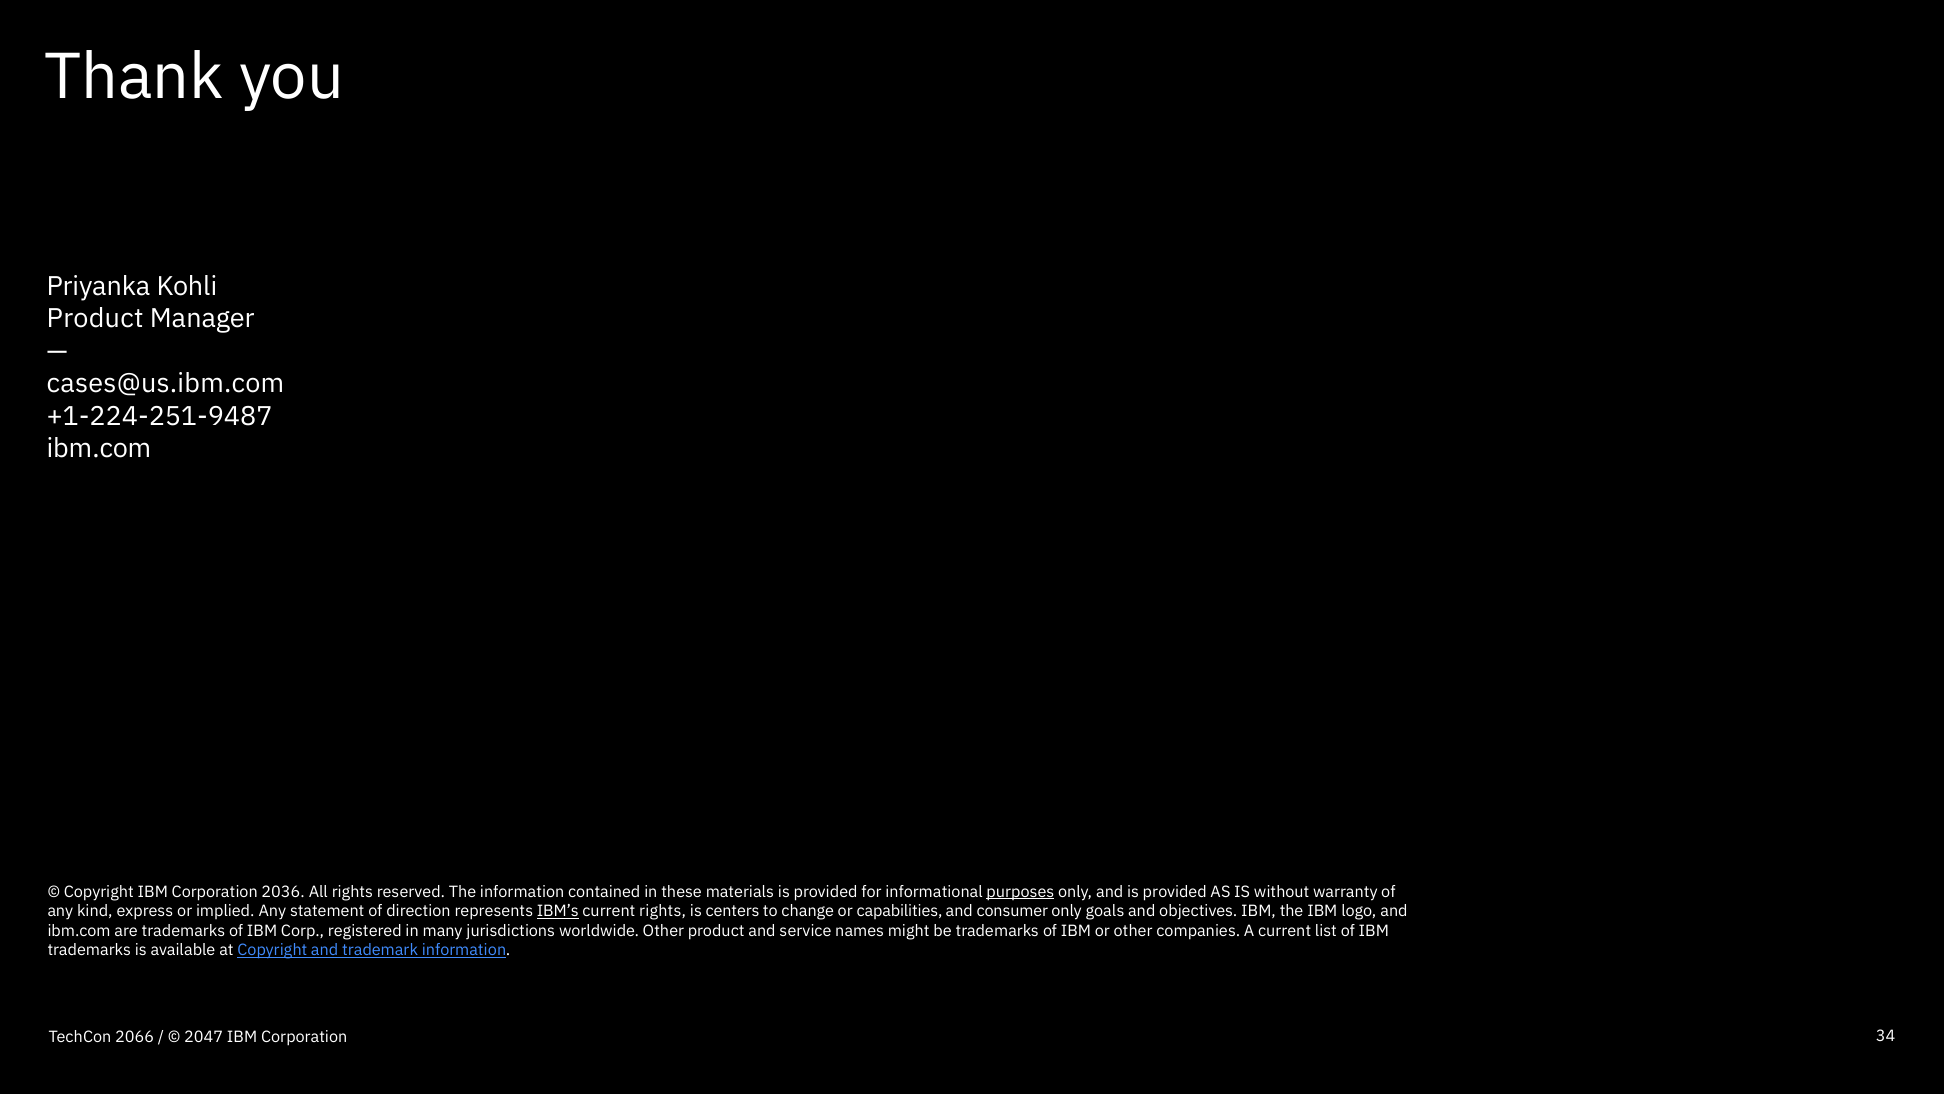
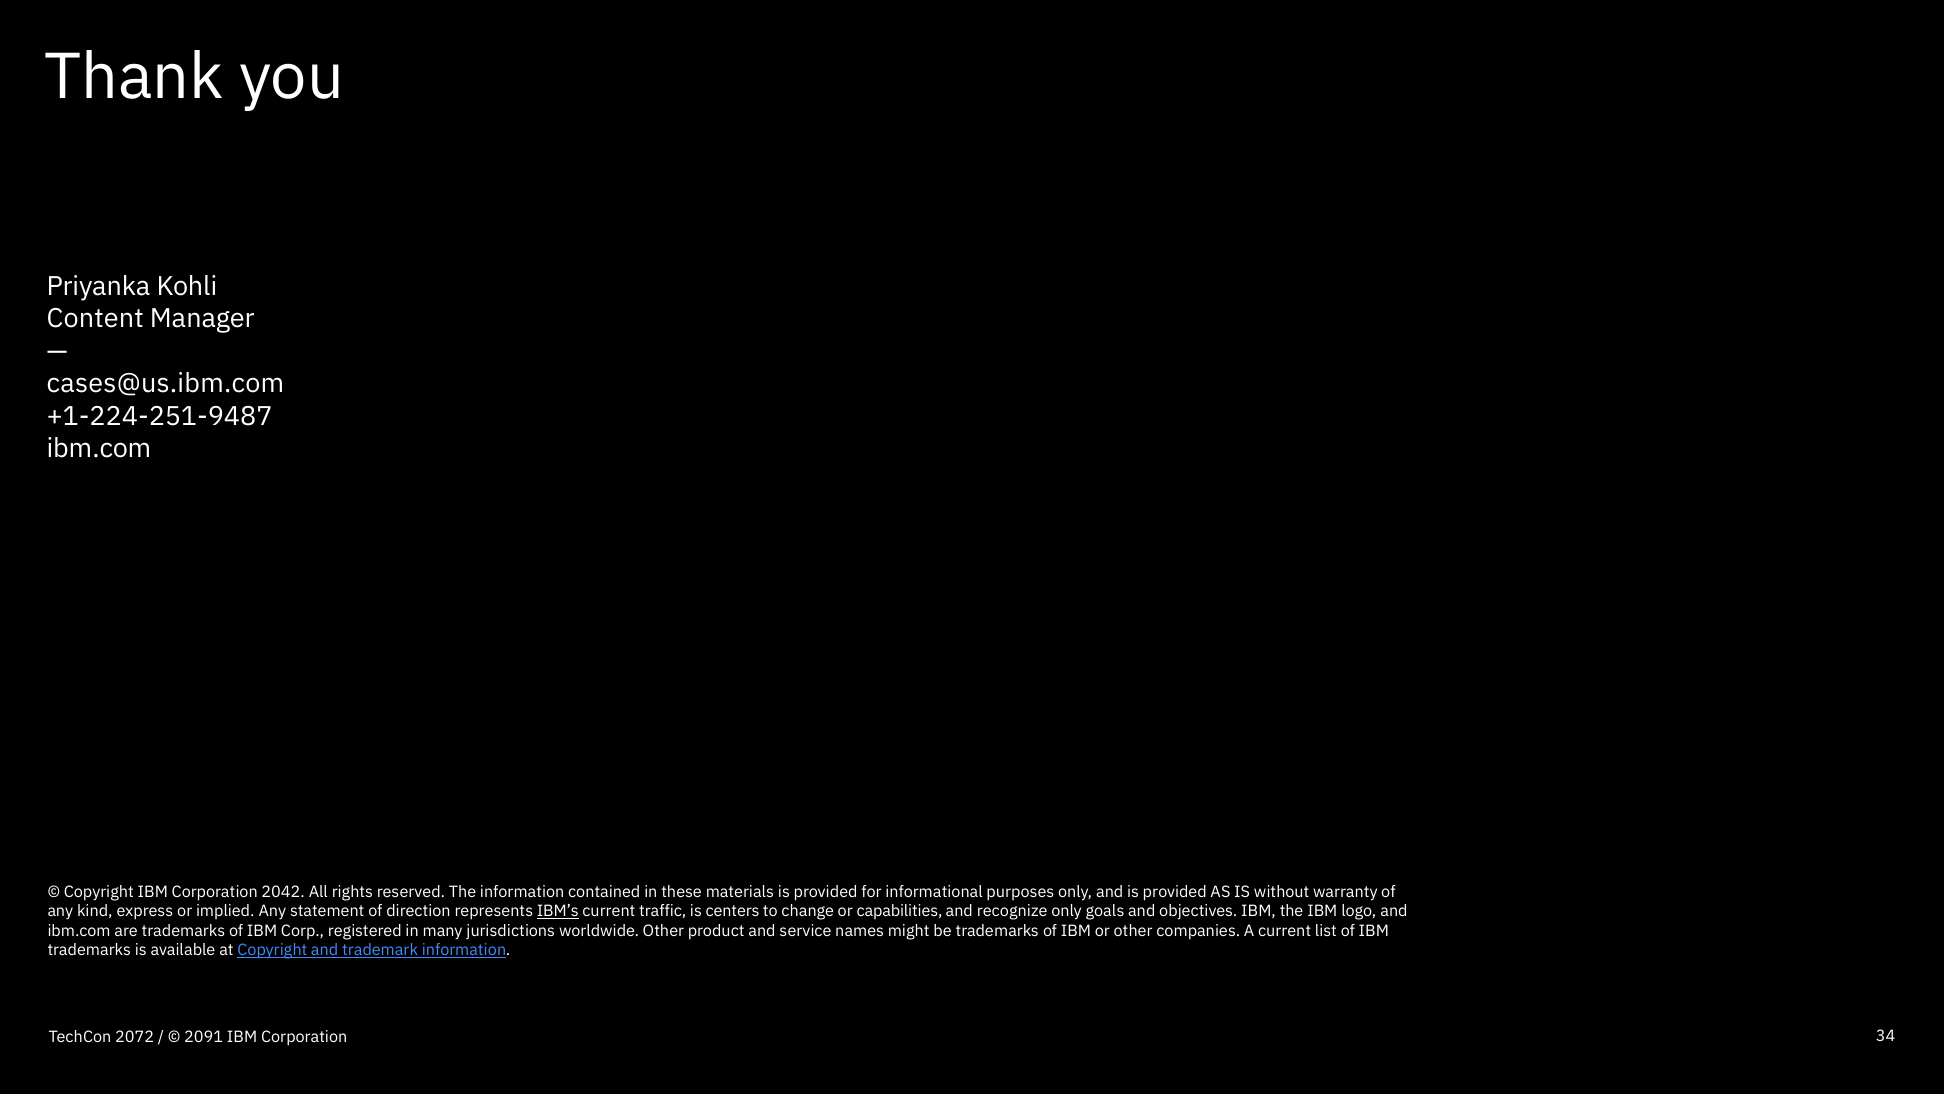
Product at (95, 319): Product -> Content
2036: 2036 -> 2042
purposes underline: present -> none
current rights: rights -> traffic
consumer: consumer -> recognize
2066: 2066 -> 2072
2047: 2047 -> 2091
